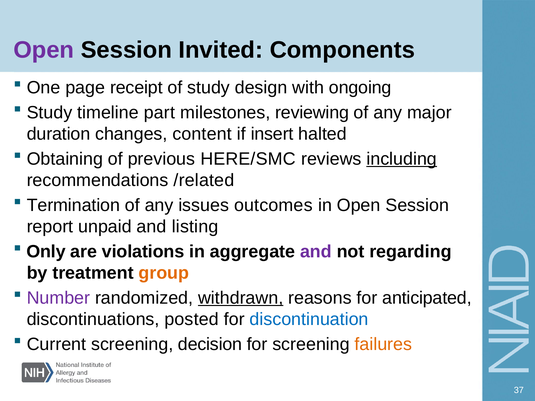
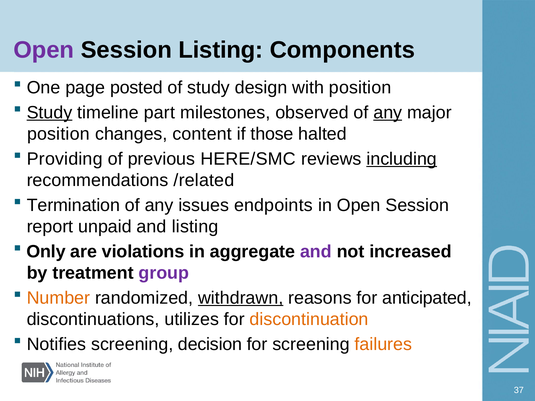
Session Invited: Invited -> Listing
receipt: receipt -> posted
with ongoing: ongoing -> position
Study at (50, 113) underline: none -> present
reviewing: reviewing -> observed
any at (388, 113) underline: none -> present
duration at (59, 134): duration -> position
insert: insert -> those
Obtaining: Obtaining -> Providing
outcomes: outcomes -> endpoints
regarding: regarding -> increased
group colour: orange -> purple
Number colour: purple -> orange
posted: posted -> utilizes
discontinuation colour: blue -> orange
Current: Current -> Notifies
